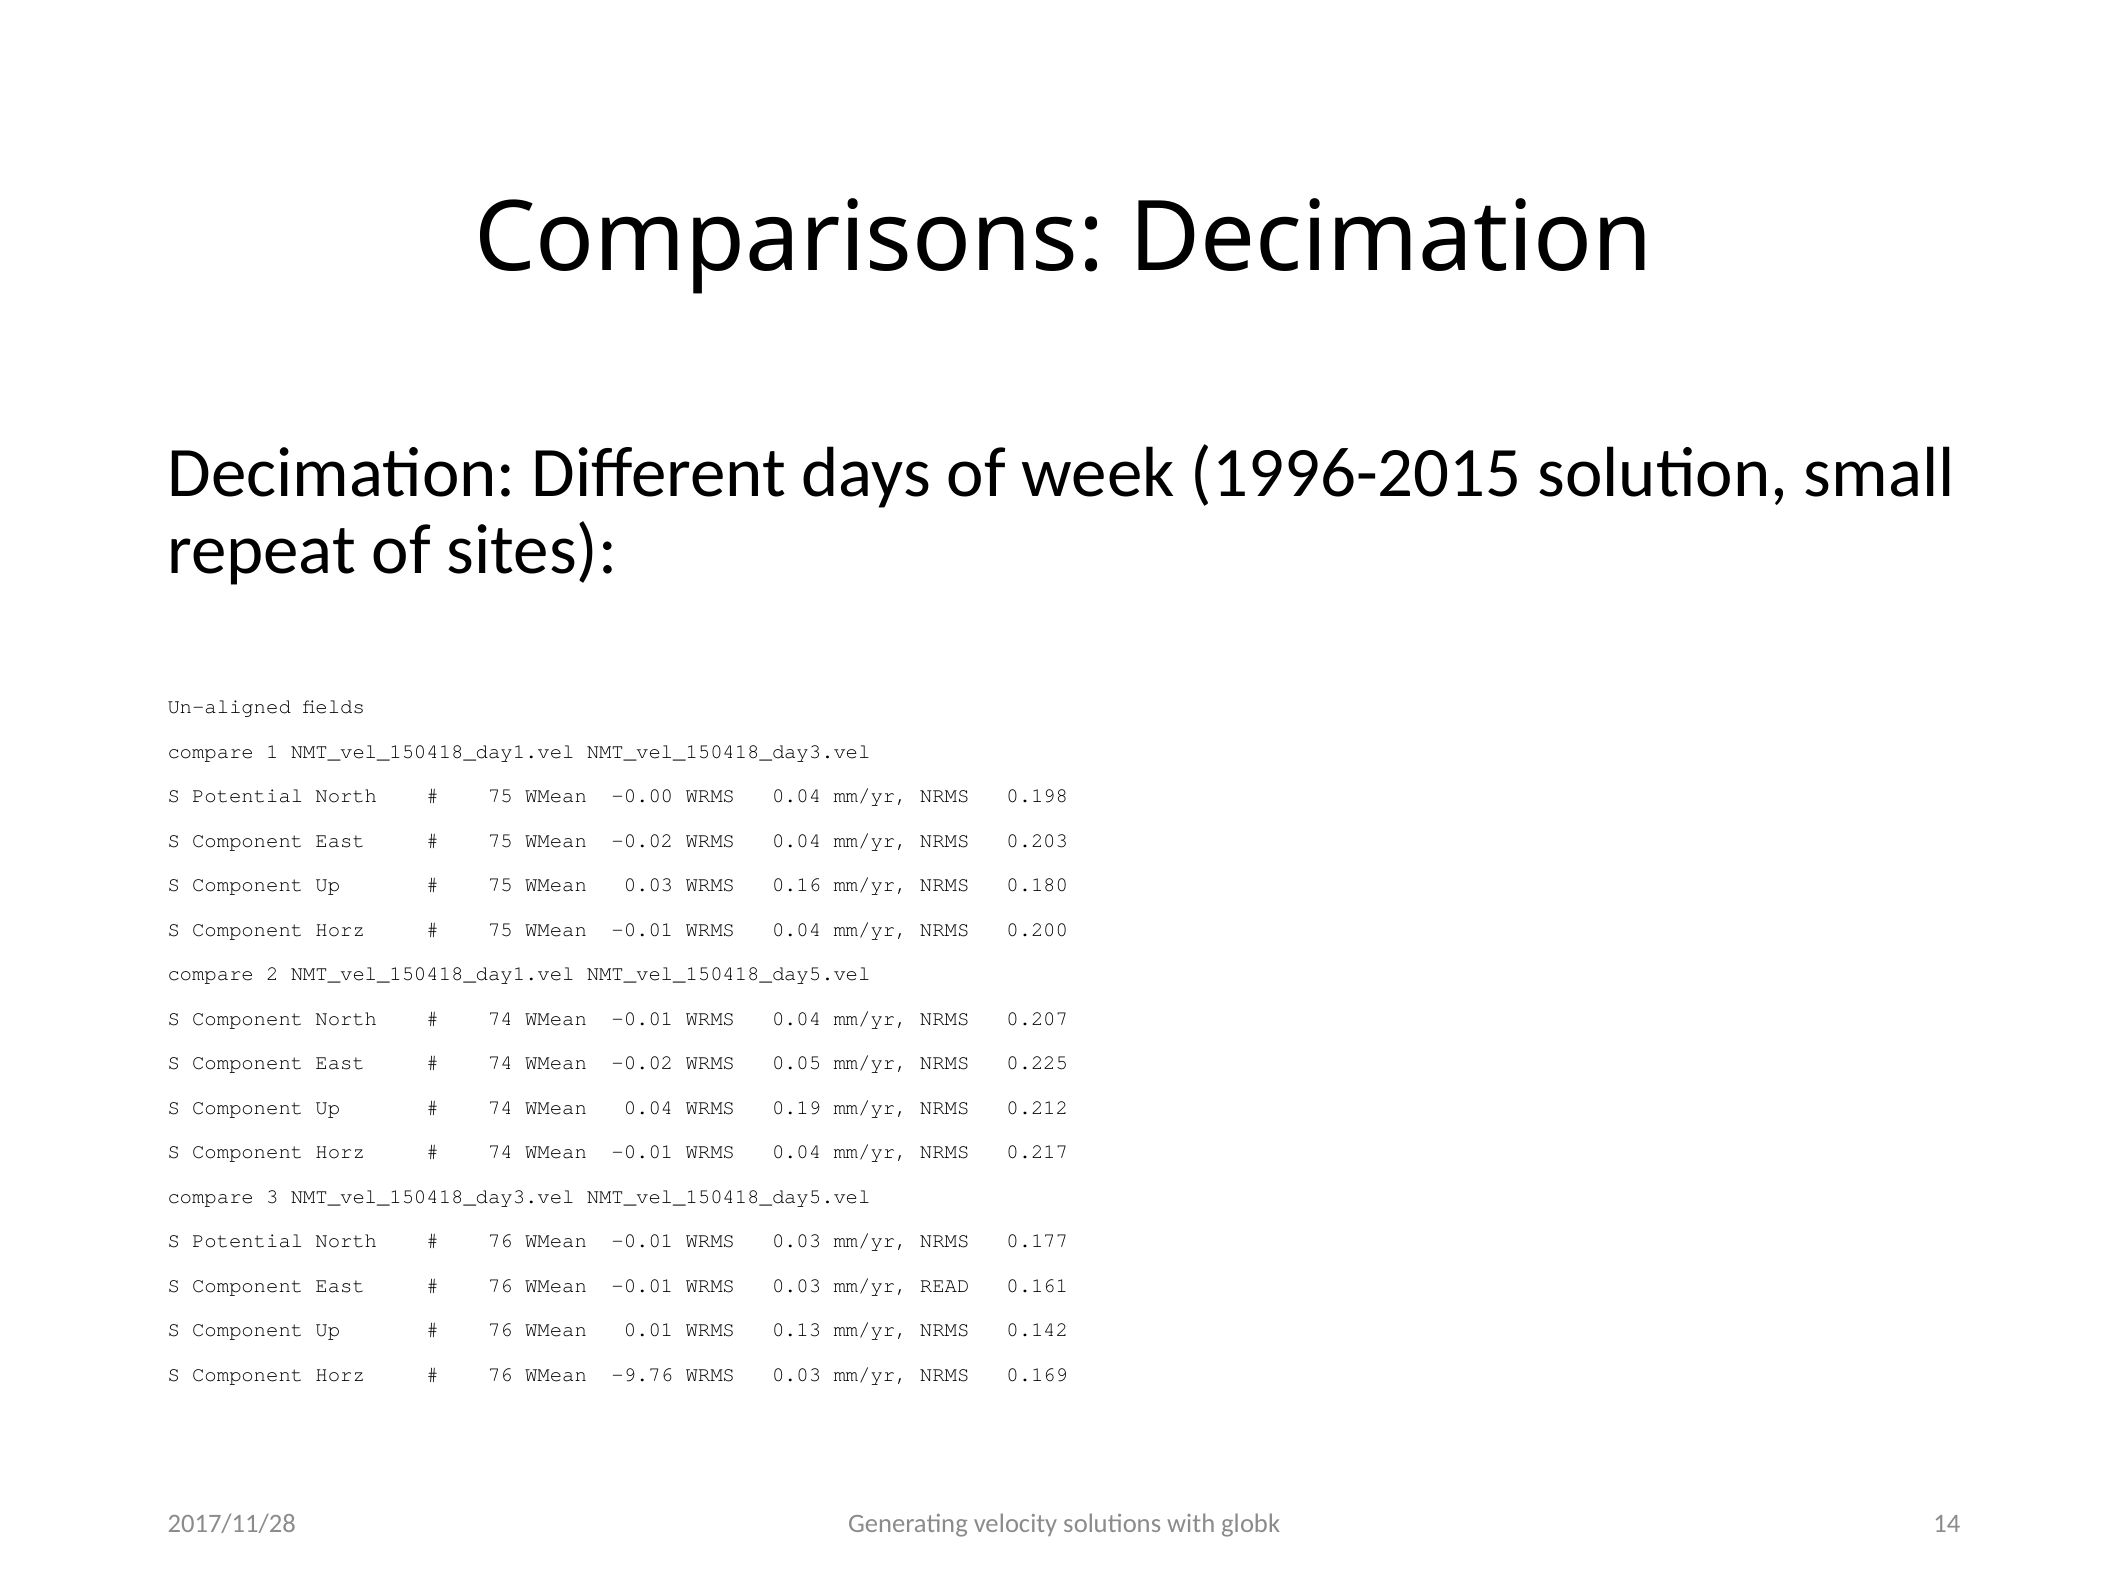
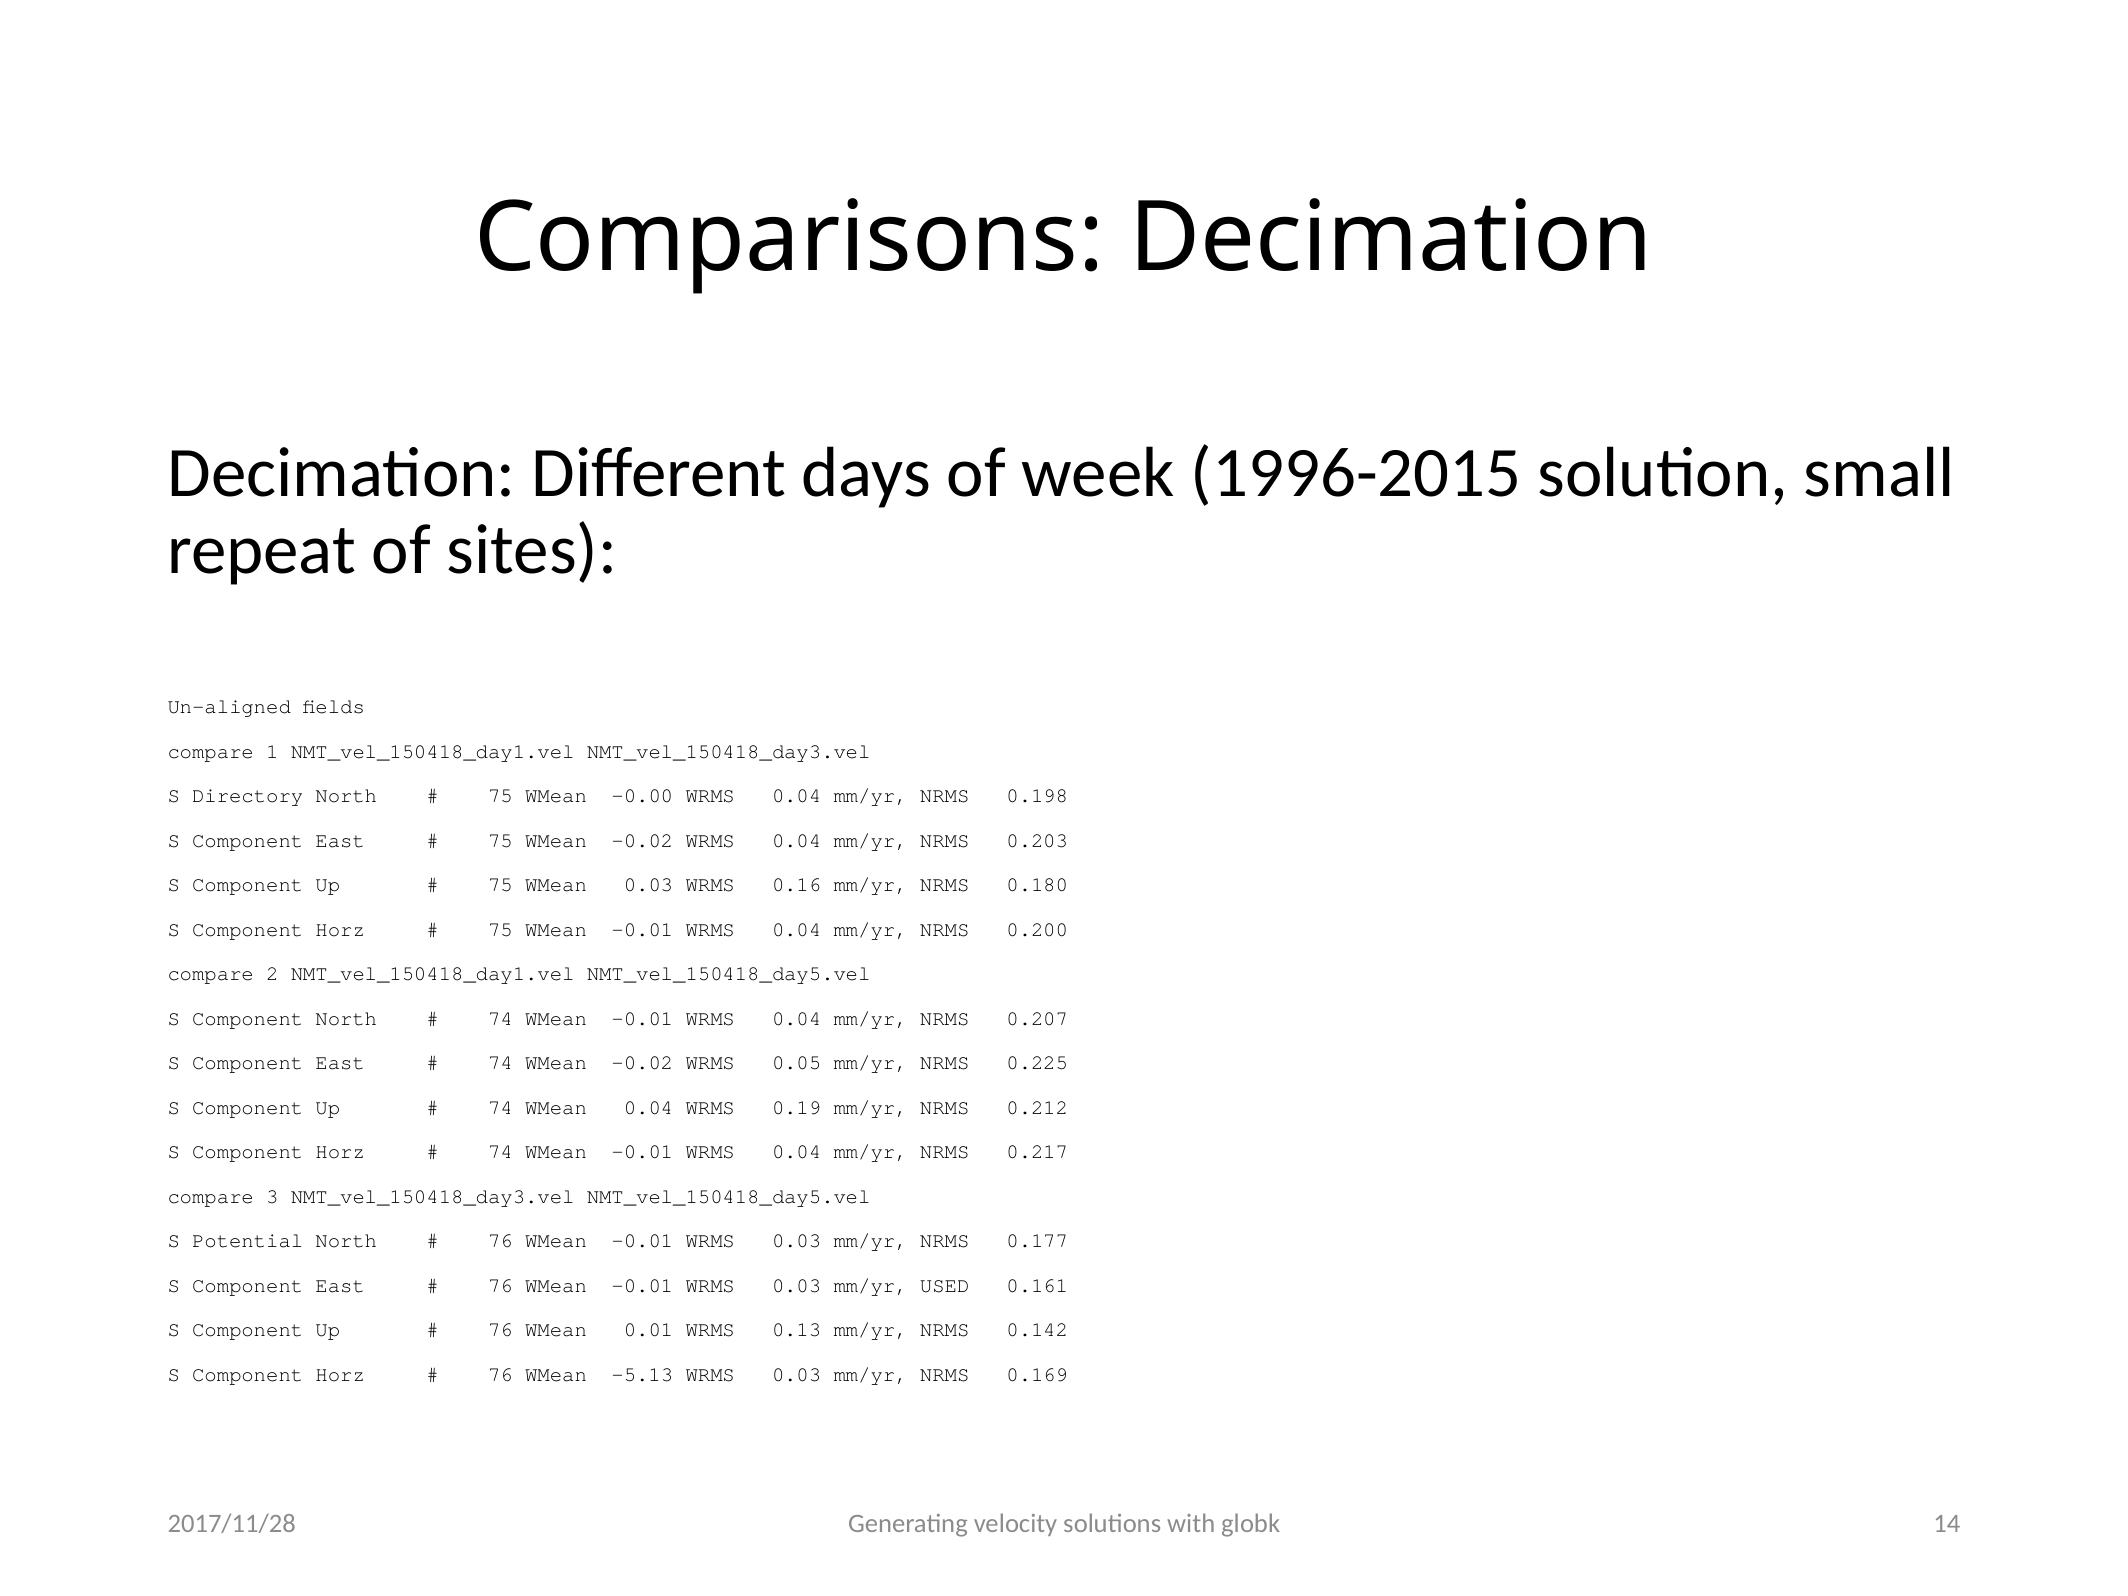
Potential at (248, 796): Potential -> Directory
READ: READ -> USED
-9.76: -9.76 -> -5.13
